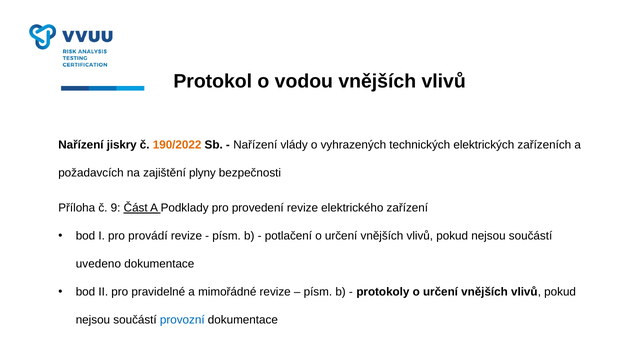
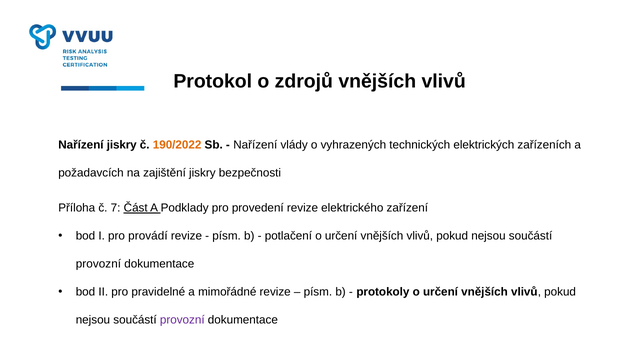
vodou: vodou -> zdrojů
zajištění plyny: plyny -> jiskry
9: 9 -> 7
uvedeno at (98, 264): uvedeno -> provozní
provozní at (182, 320) colour: blue -> purple
